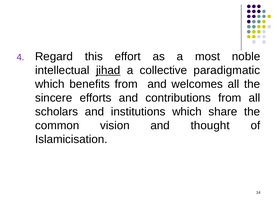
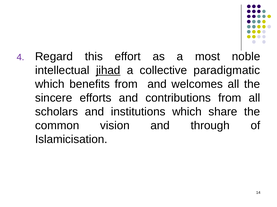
thought: thought -> through
